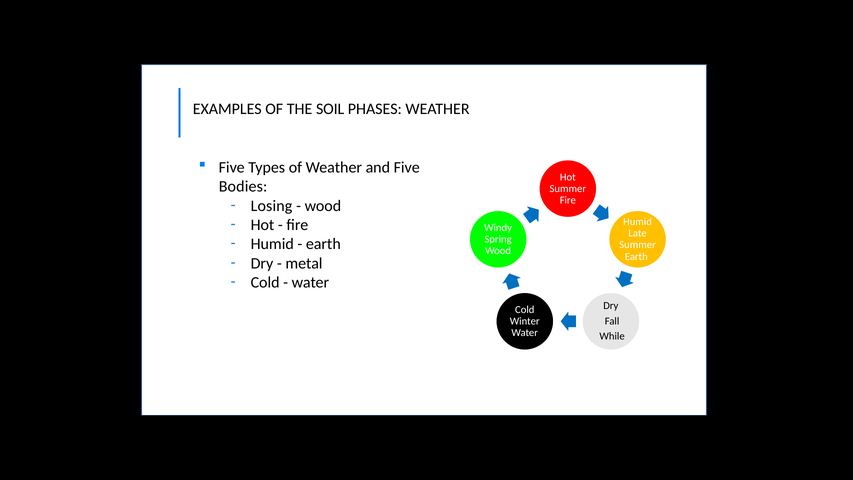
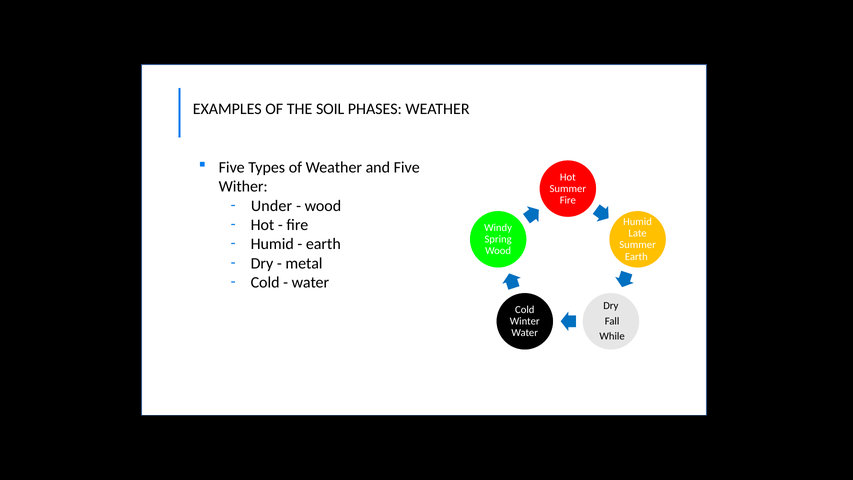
Bodies: Bodies -> Wither
Losing: Losing -> Under
